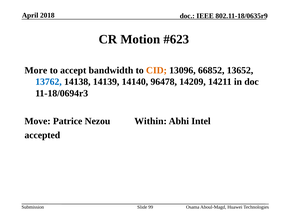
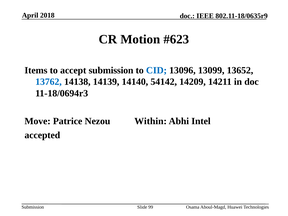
More: More -> Items
accept bandwidth: bandwidth -> submission
CID colour: orange -> blue
66852: 66852 -> 13099
96478: 96478 -> 54142
